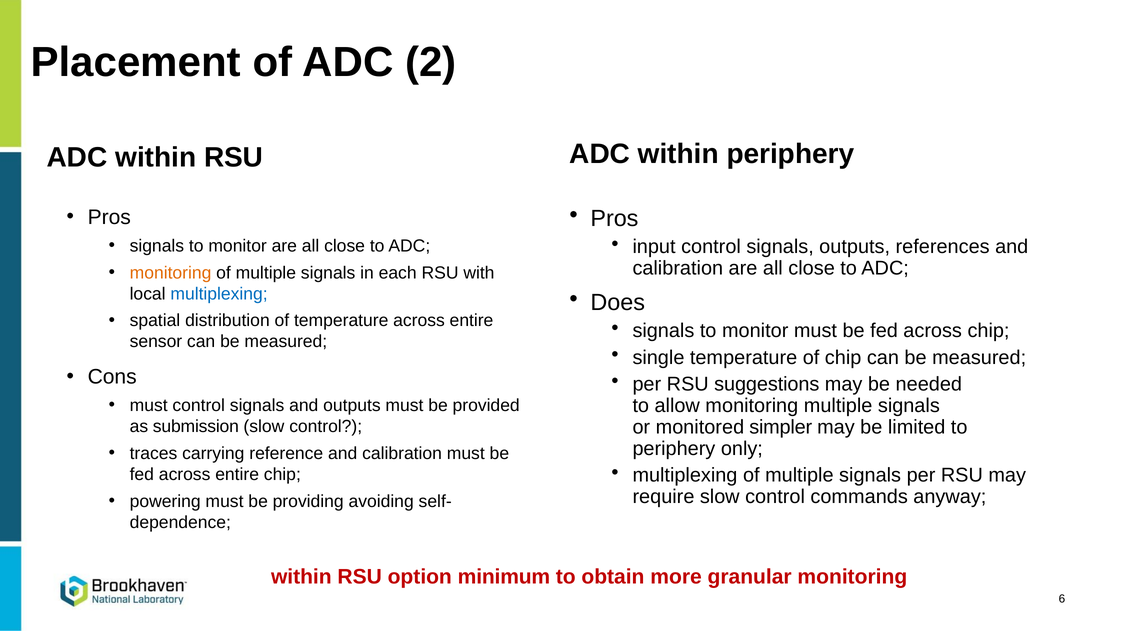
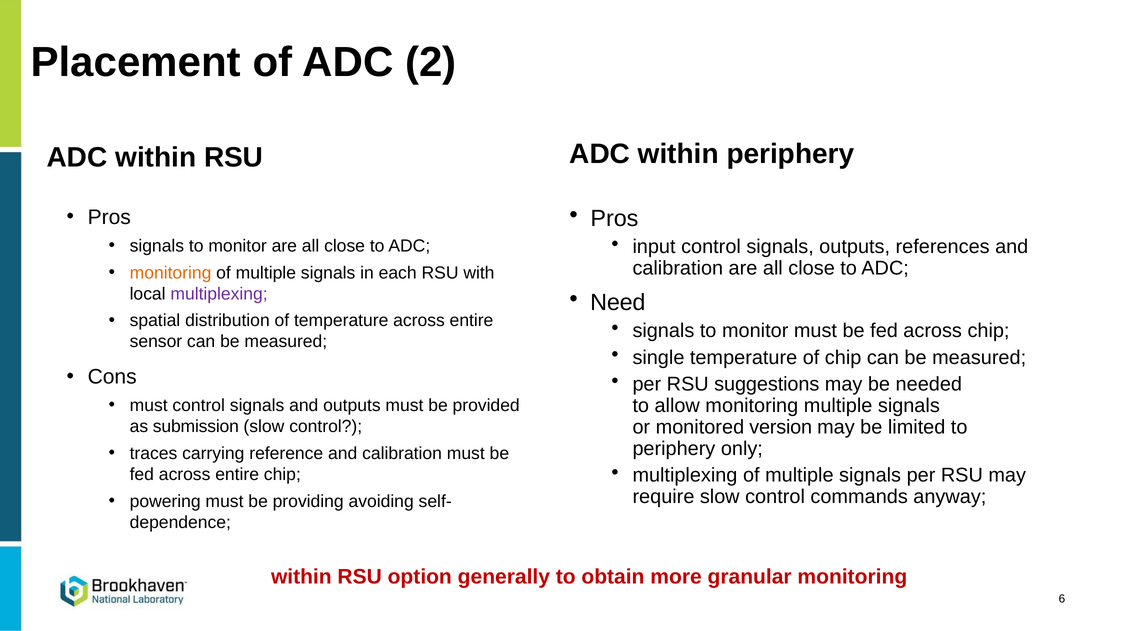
multiplexing at (219, 294) colour: blue -> purple
Does: Does -> Need
simpler: simpler -> version
minimum: minimum -> generally
